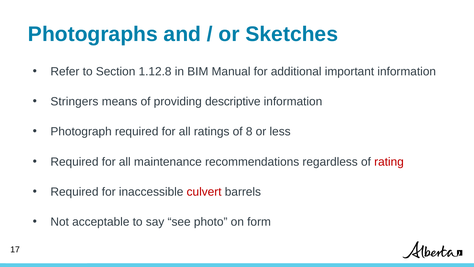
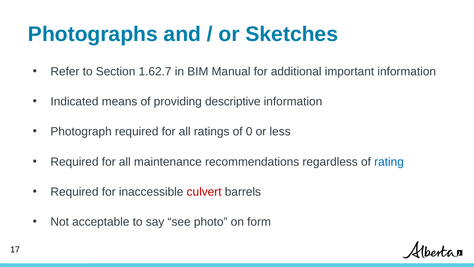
1.12.8: 1.12.8 -> 1.62.7
Stringers: Stringers -> Indicated
8: 8 -> 0
rating colour: red -> blue
